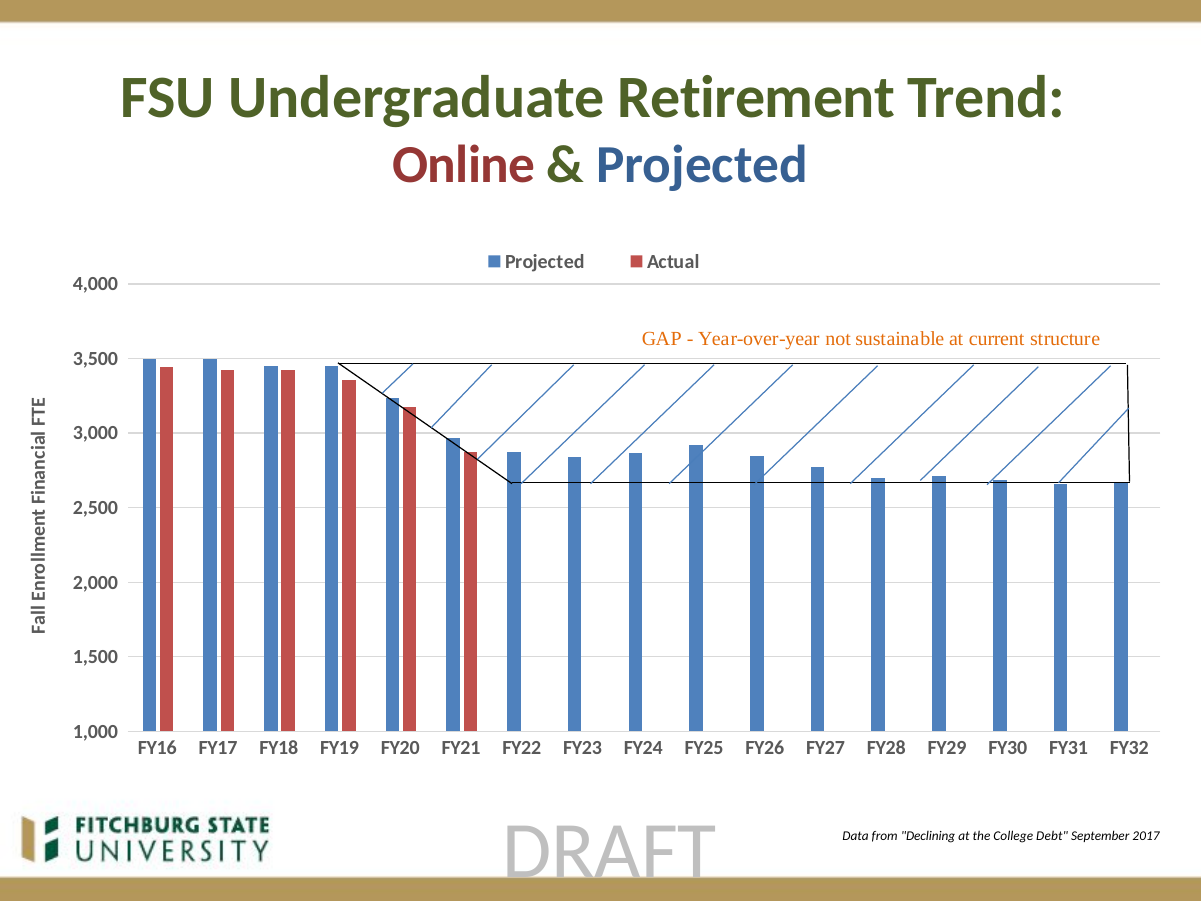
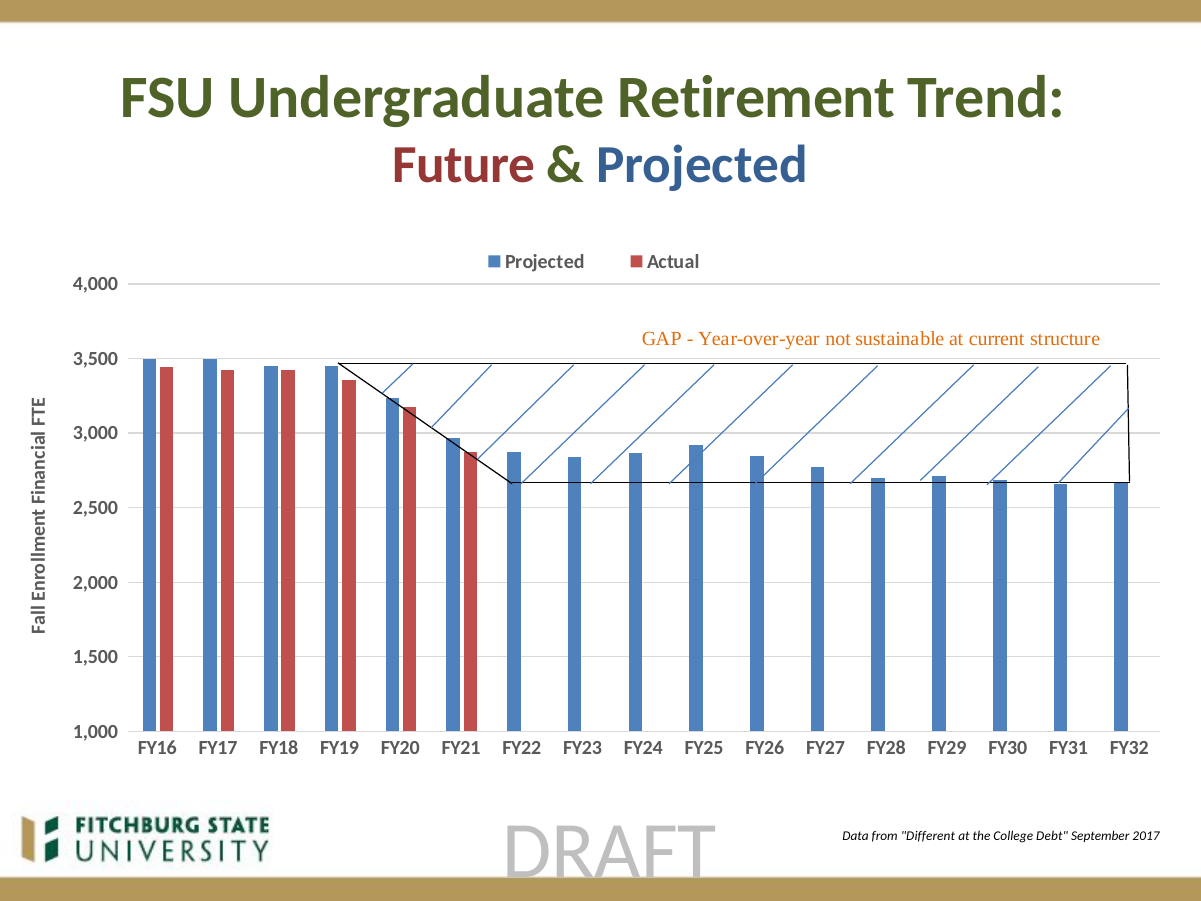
Online: Online -> Future
Declining: Declining -> Different
